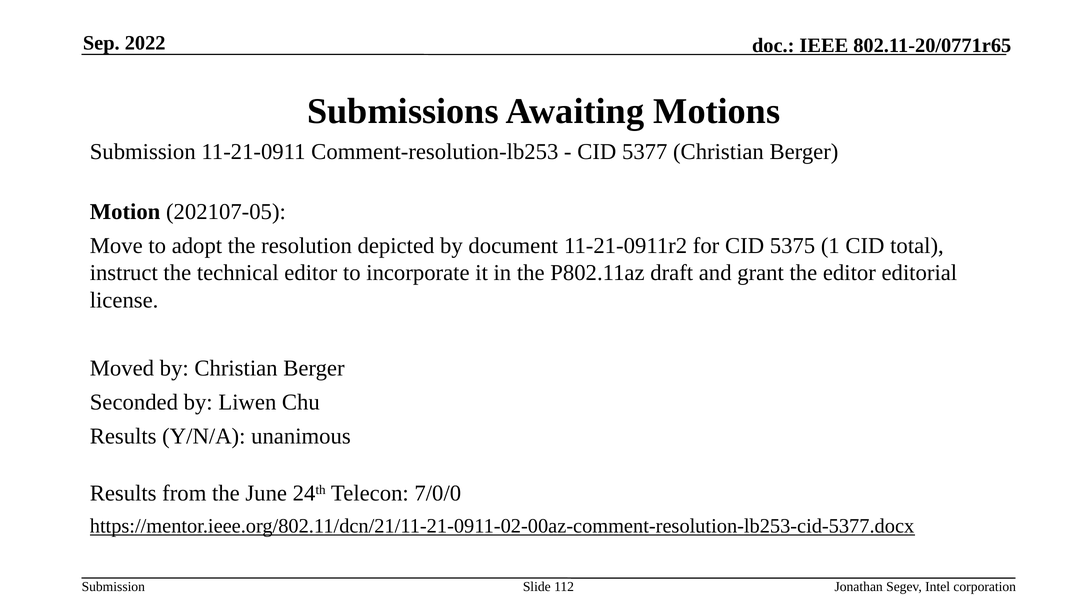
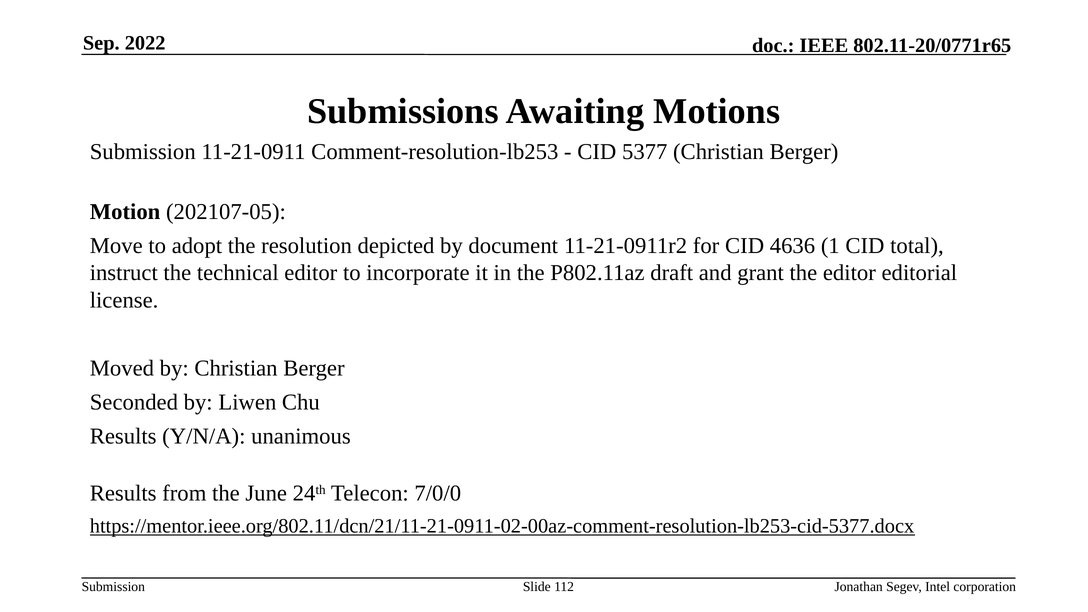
5375: 5375 -> 4636
